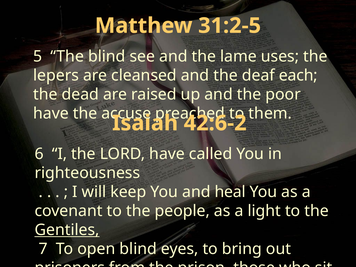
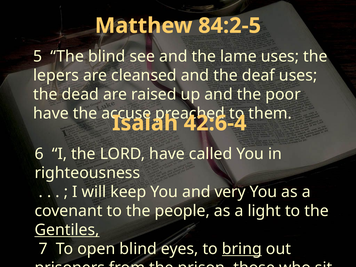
31:2-5: 31:2-5 -> 84:2-5
deaf each: each -> uses
42:6-2: 42:6-2 -> 42:6-4
heal: heal -> very
bring underline: none -> present
